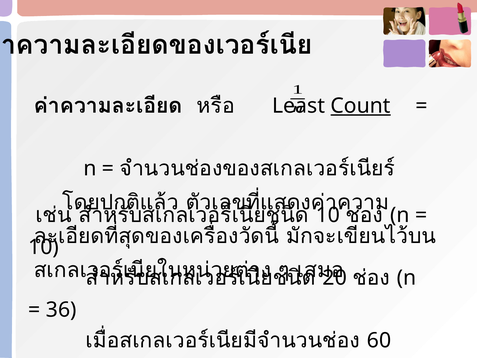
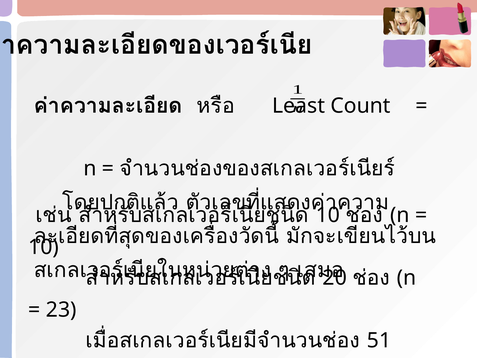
Count underline: present -> none
36: 36 -> 23
60: 60 -> 51
